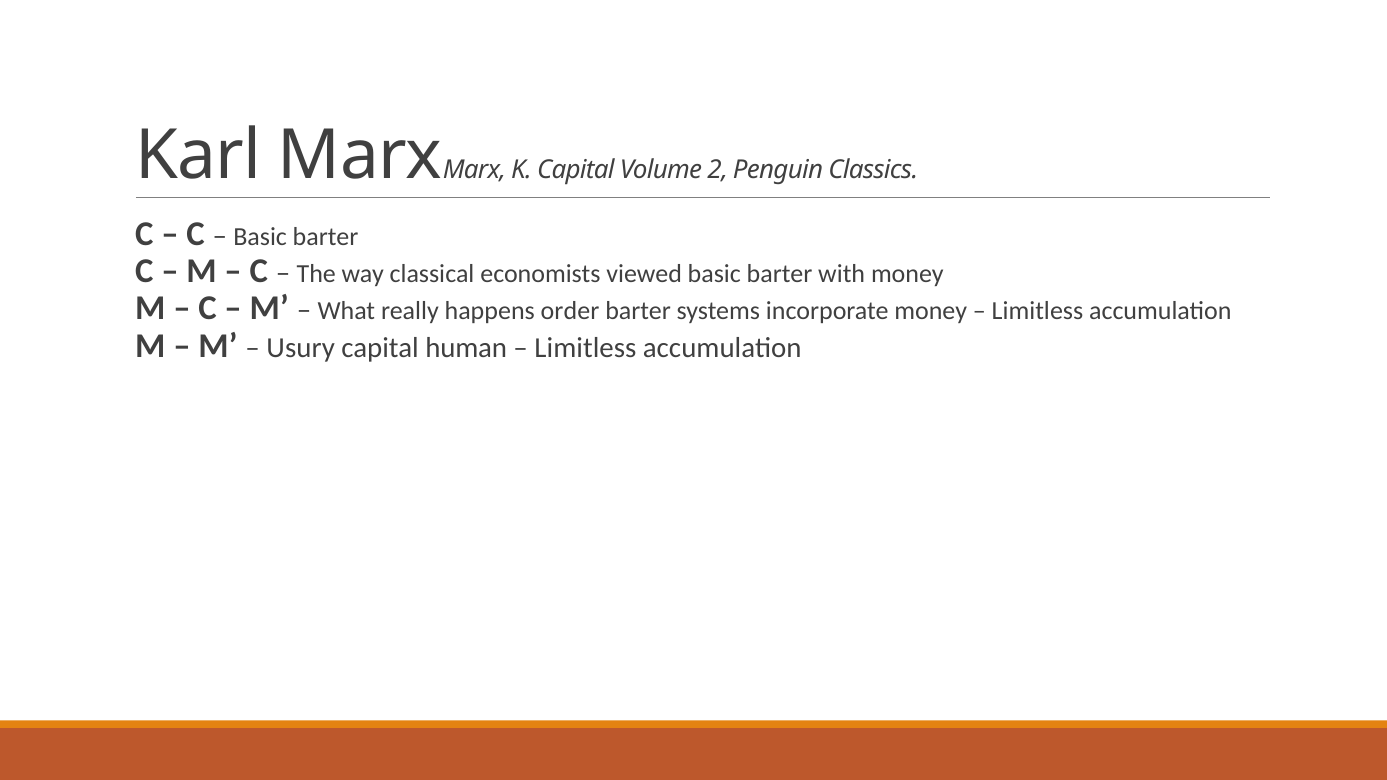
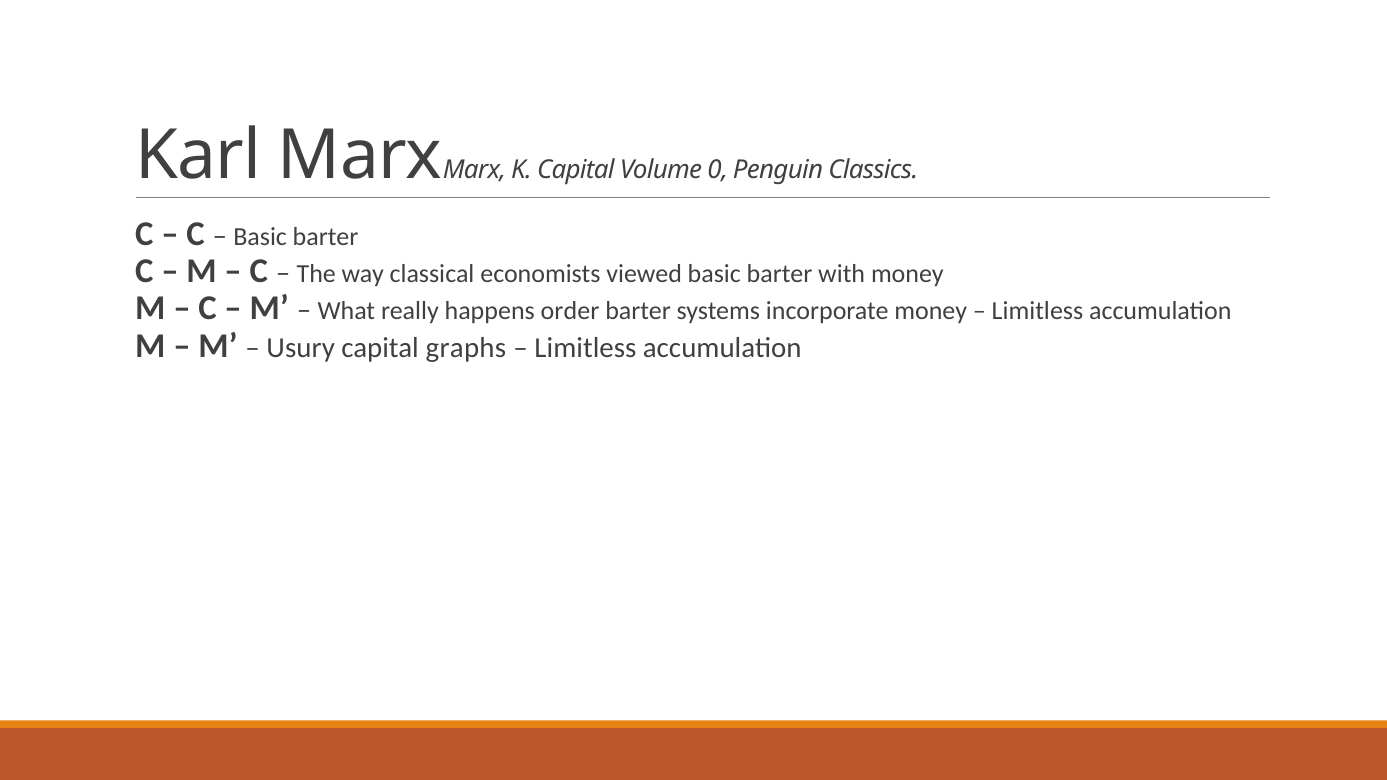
2: 2 -> 0
human: human -> graphs
